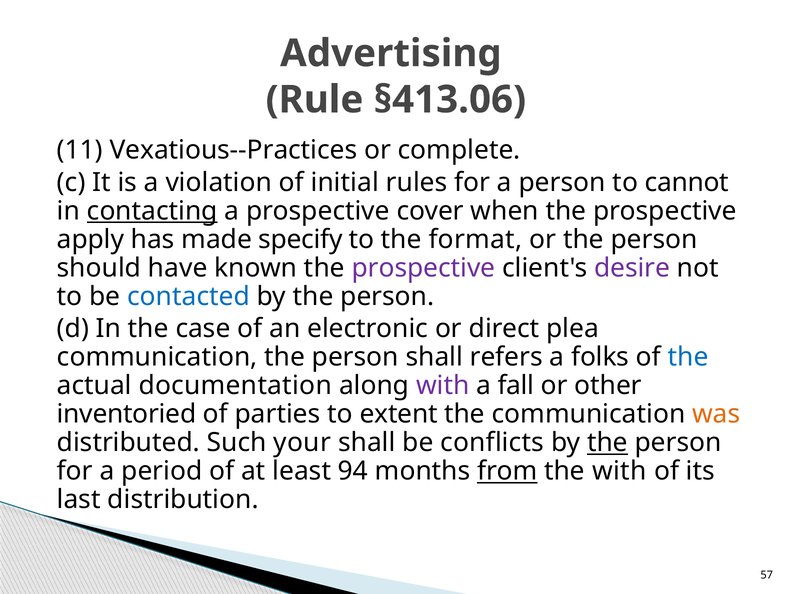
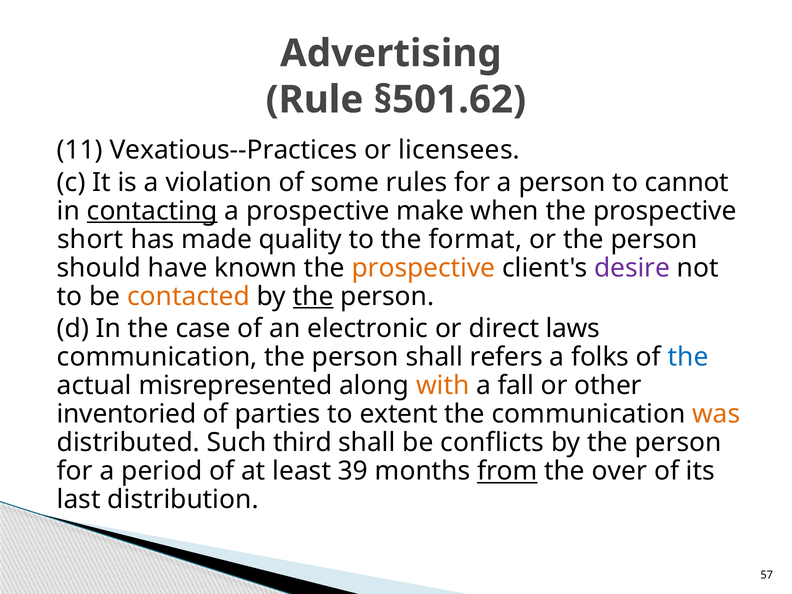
§413.06: §413.06 -> §501.62
complete: complete -> licensees
initial: initial -> some
cover: cover -> make
apply: apply -> short
specify: specify -> quality
prospective at (423, 268) colour: purple -> orange
contacted colour: blue -> orange
the at (313, 296) underline: none -> present
plea: plea -> laws
documentation: documentation -> misrepresented
with at (443, 386) colour: purple -> orange
your: your -> third
the at (608, 443) underline: present -> none
94: 94 -> 39
the with: with -> over
